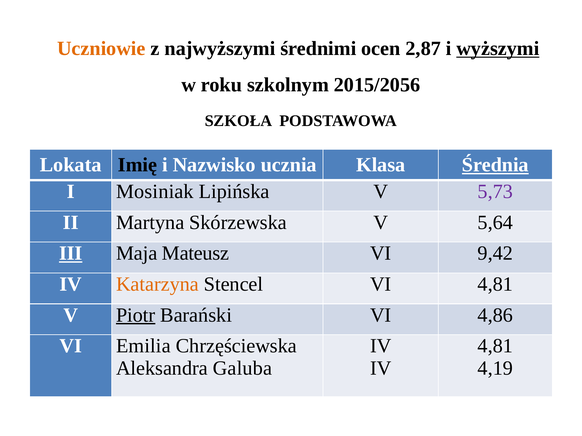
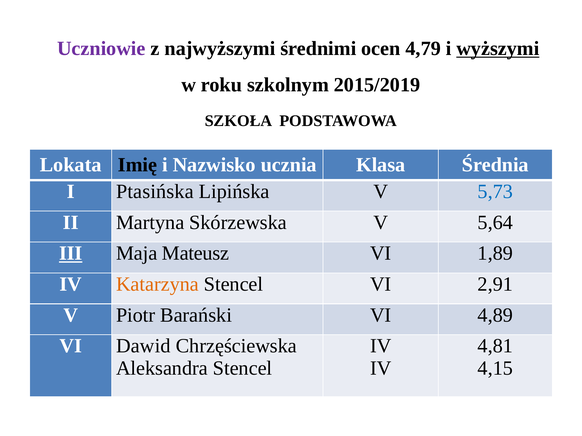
Uczniowie colour: orange -> purple
2,87: 2,87 -> 4,79
2015/2056: 2015/2056 -> 2015/2019
Średnia underline: present -> none
Mosiniak: Mosiniak -> Ptasińska
5,73 colour: purple -> blue
9,42: 9,42 -> 1,89
VI 4,81: 4,81 -> 2,91
Piotr underline: present -> none
4,86: 4,86 -> 4,89
Emilia: Emilia -> Dawid
Aleksandra Galuba: Galuba -> Stencel
4,19: 4,19 -> 4,15
